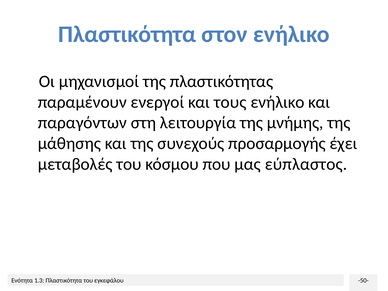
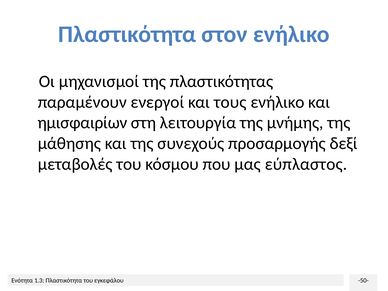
παραγόντων: παραγόντων -> ημισφαιρίων
έχει: έχει -> δεξί
